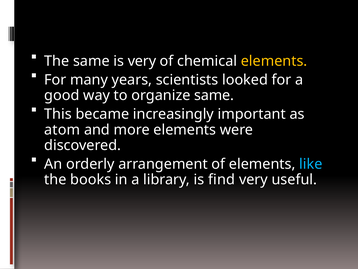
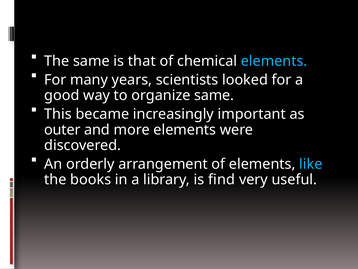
is very: very -> that
elements at (274, 61) colour: yellow -> light blue
atom: atom -> outer
